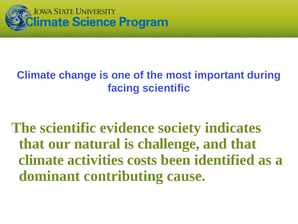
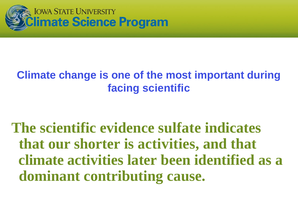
society: society -> sulfate
natural: natural -> shorter
is challenge: challenge -> activities
costs: costs -> later
